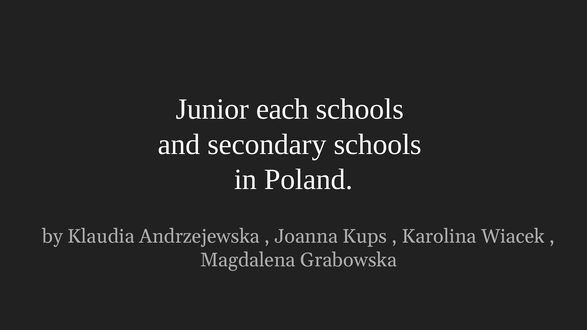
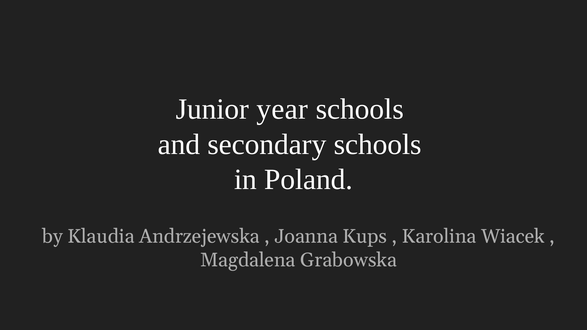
each: each -> year
